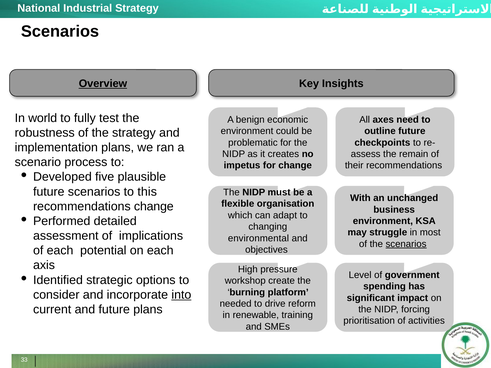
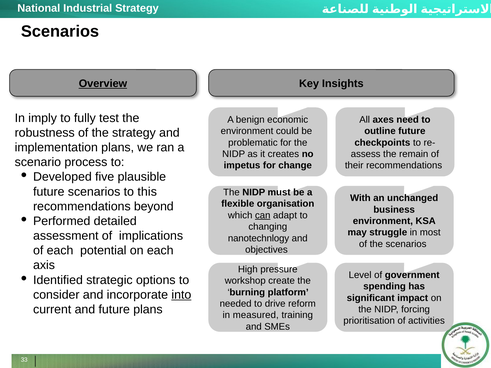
world: world -> imply
recommendations change: change -> beyond
can underline: none -> present
environmental: environmental -> nanotechnlogy
scenarios at (406, 244) underline: present -> none
renewable: renewable -> measured
